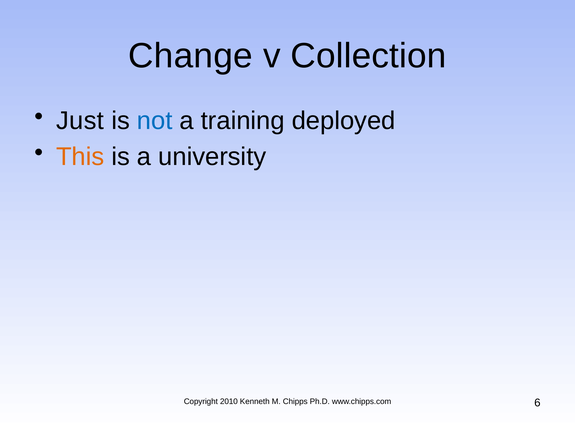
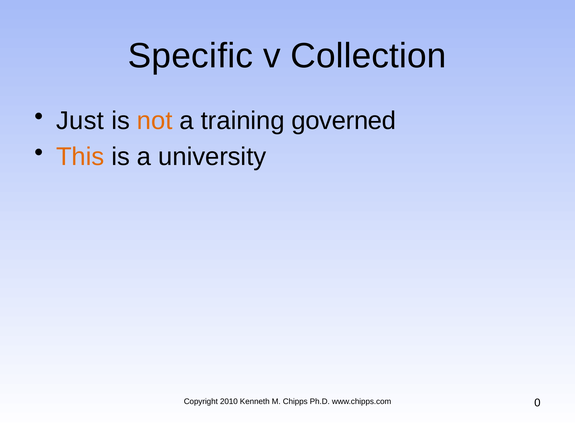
Change: Change -> Specific
not colour: blue -> orange
deployed: deployed -> governed
6: 6 -> 0
